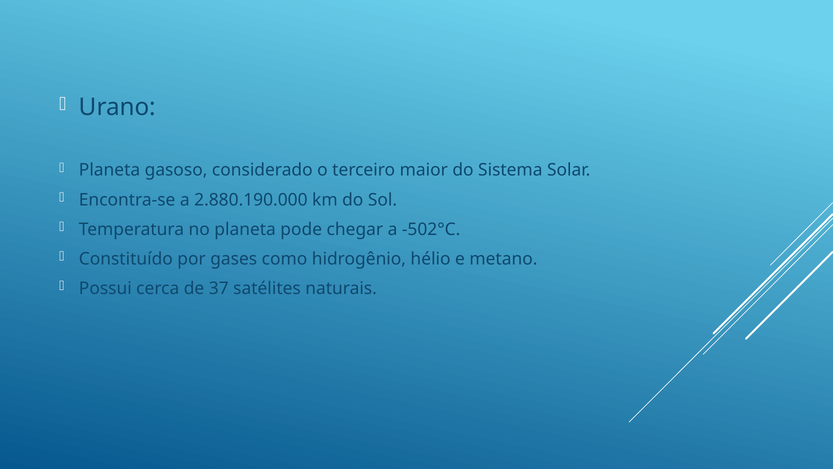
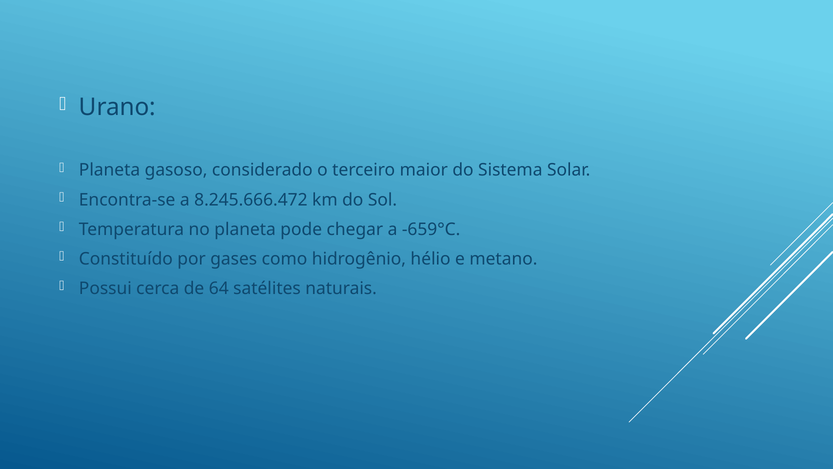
2.880.190.000: 2.880.190.000 -> 8.245.666.472
-502°C: -502°C -> -659°C
37: 37 -> 64
